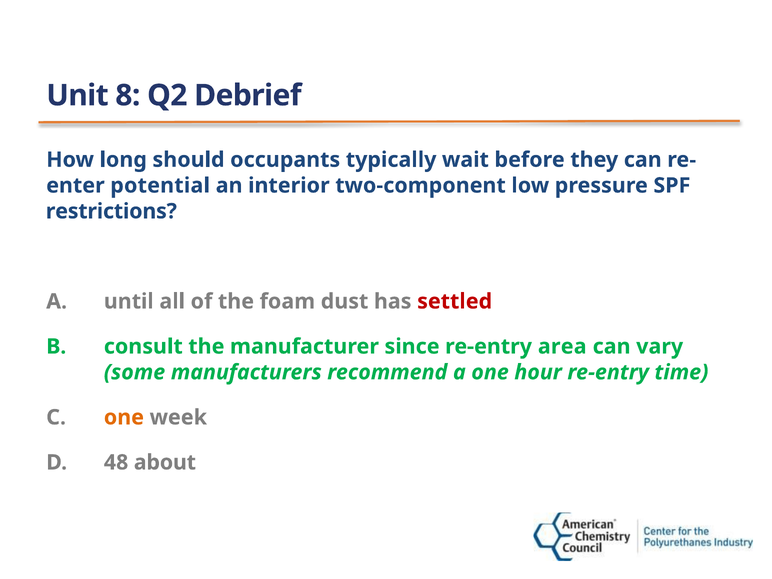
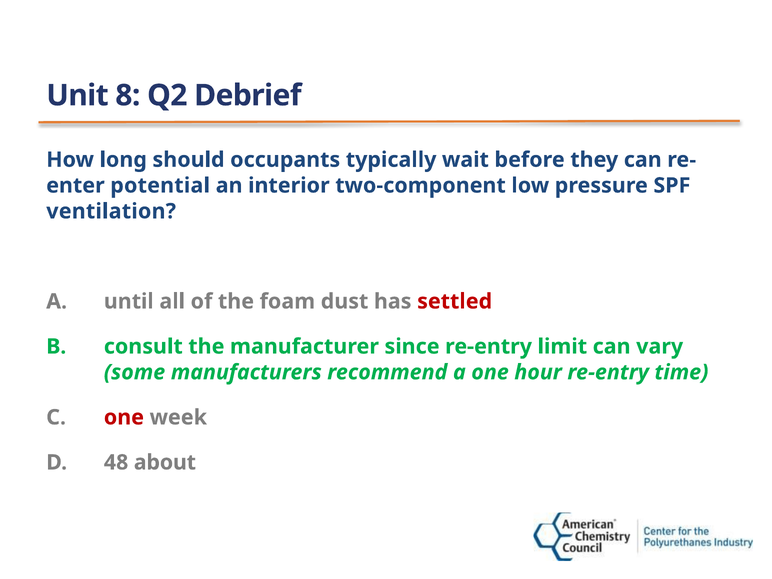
restrictions: restrictions -> ventilation
area: area -> limit
one at (124, 417) colour: orange -> red
